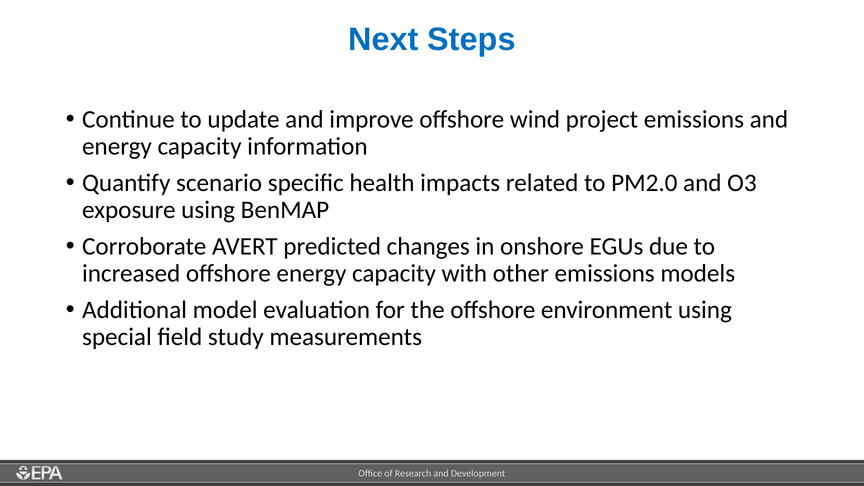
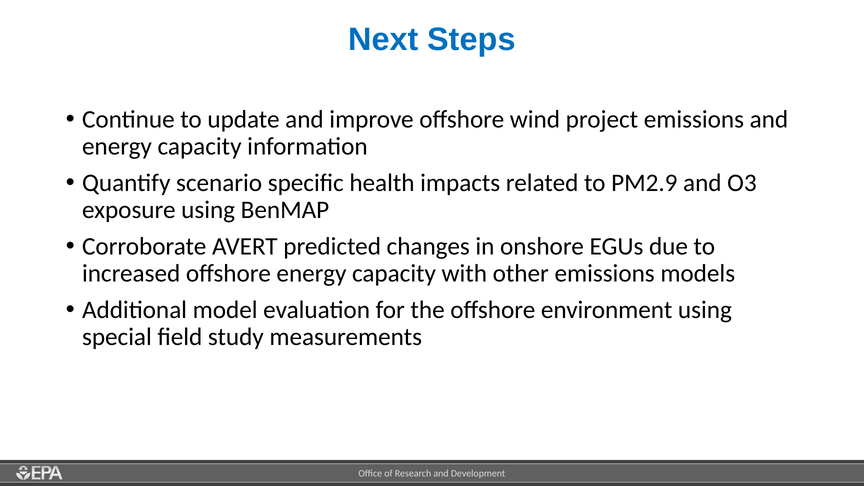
PM2.0: PM2.0 -> PM2.9
